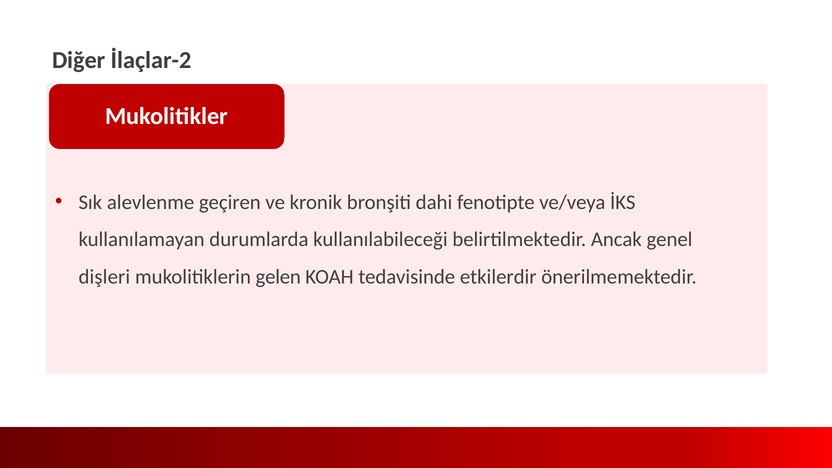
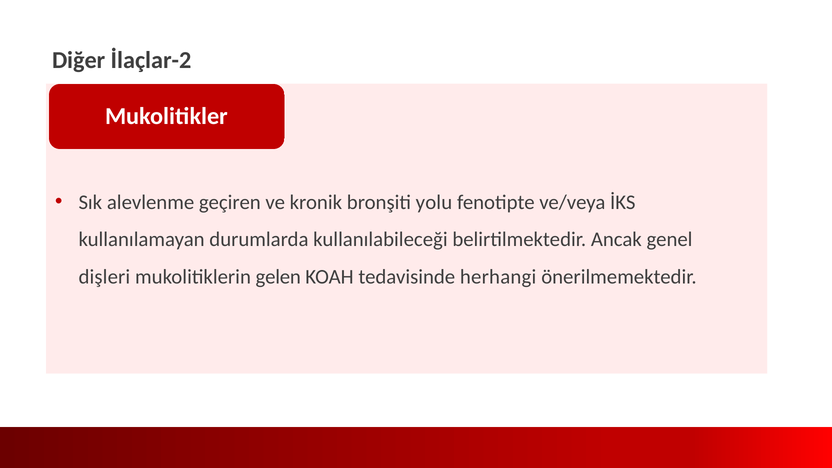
dahi: dahi -> yolu
etkilerdir: etkilerdir -> herhangi
